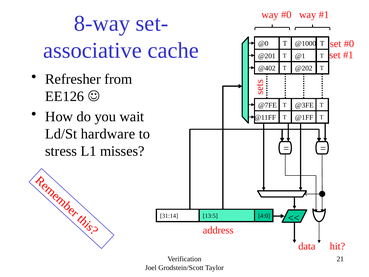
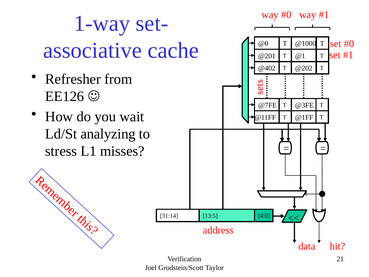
8-way: 8-way -> 1-way
hardware: hardware -> analyzing
